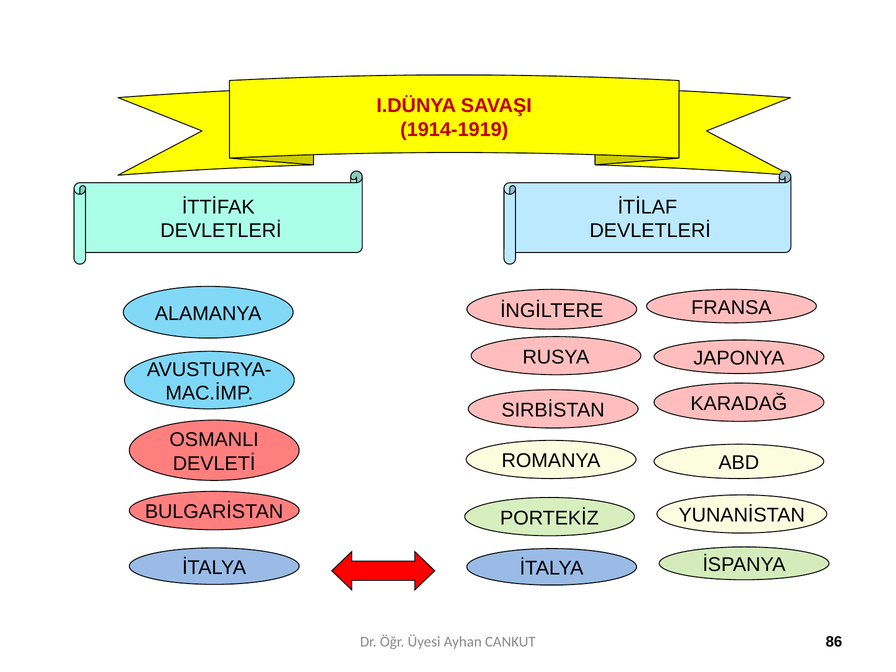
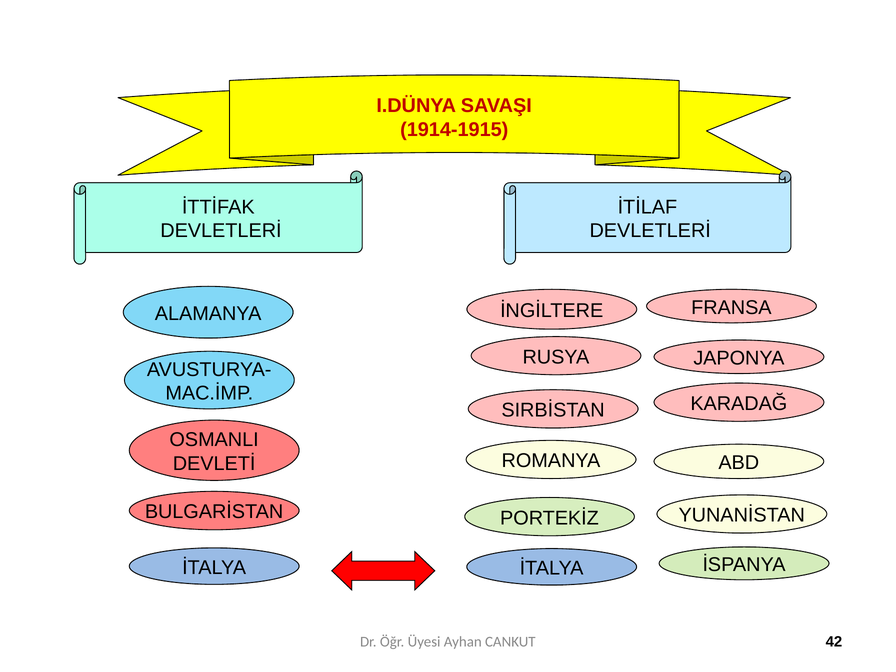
1914-1919: 1914-1919 -> 1914-1915
86: 86 -> 42
